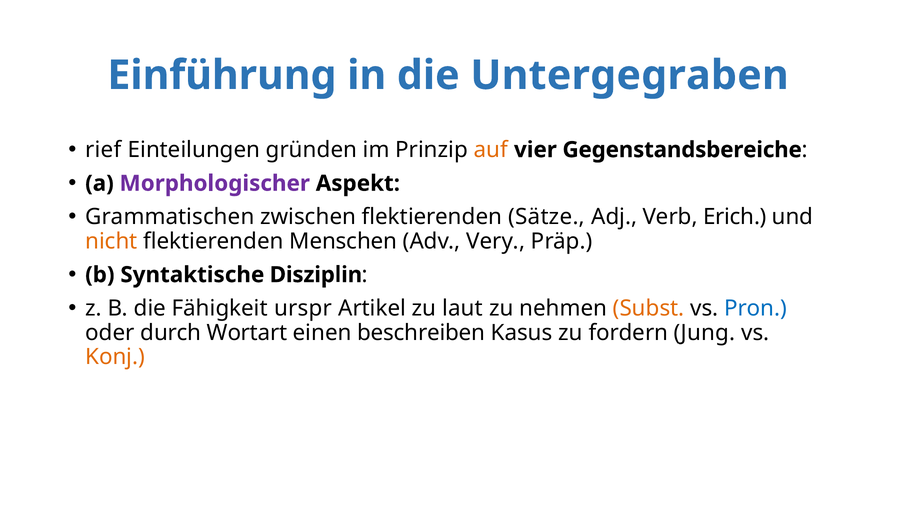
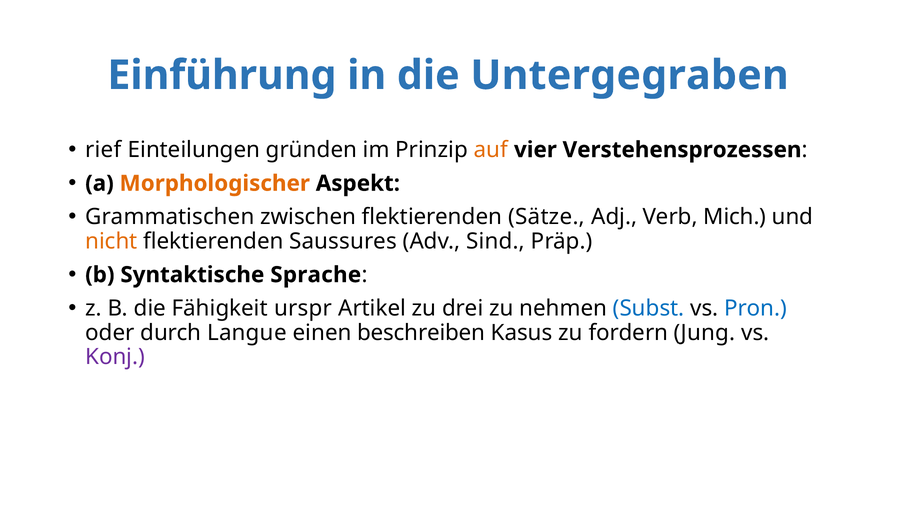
Gegenstandsbereiche: Gegenstandsbereiche -> Verstehensprozessen
Morphologischer colour: purple -> orange
Erich: Erich -> Mich
Menschen: Menschen -> Saussures
Very: Very -> Sind
Disziplin: Disziplin -> Sprache
laut: laut -> drei
Subst colour: orange -> blue
Wortart: Wortart -> Langue
Konj colour: orange -> purple
